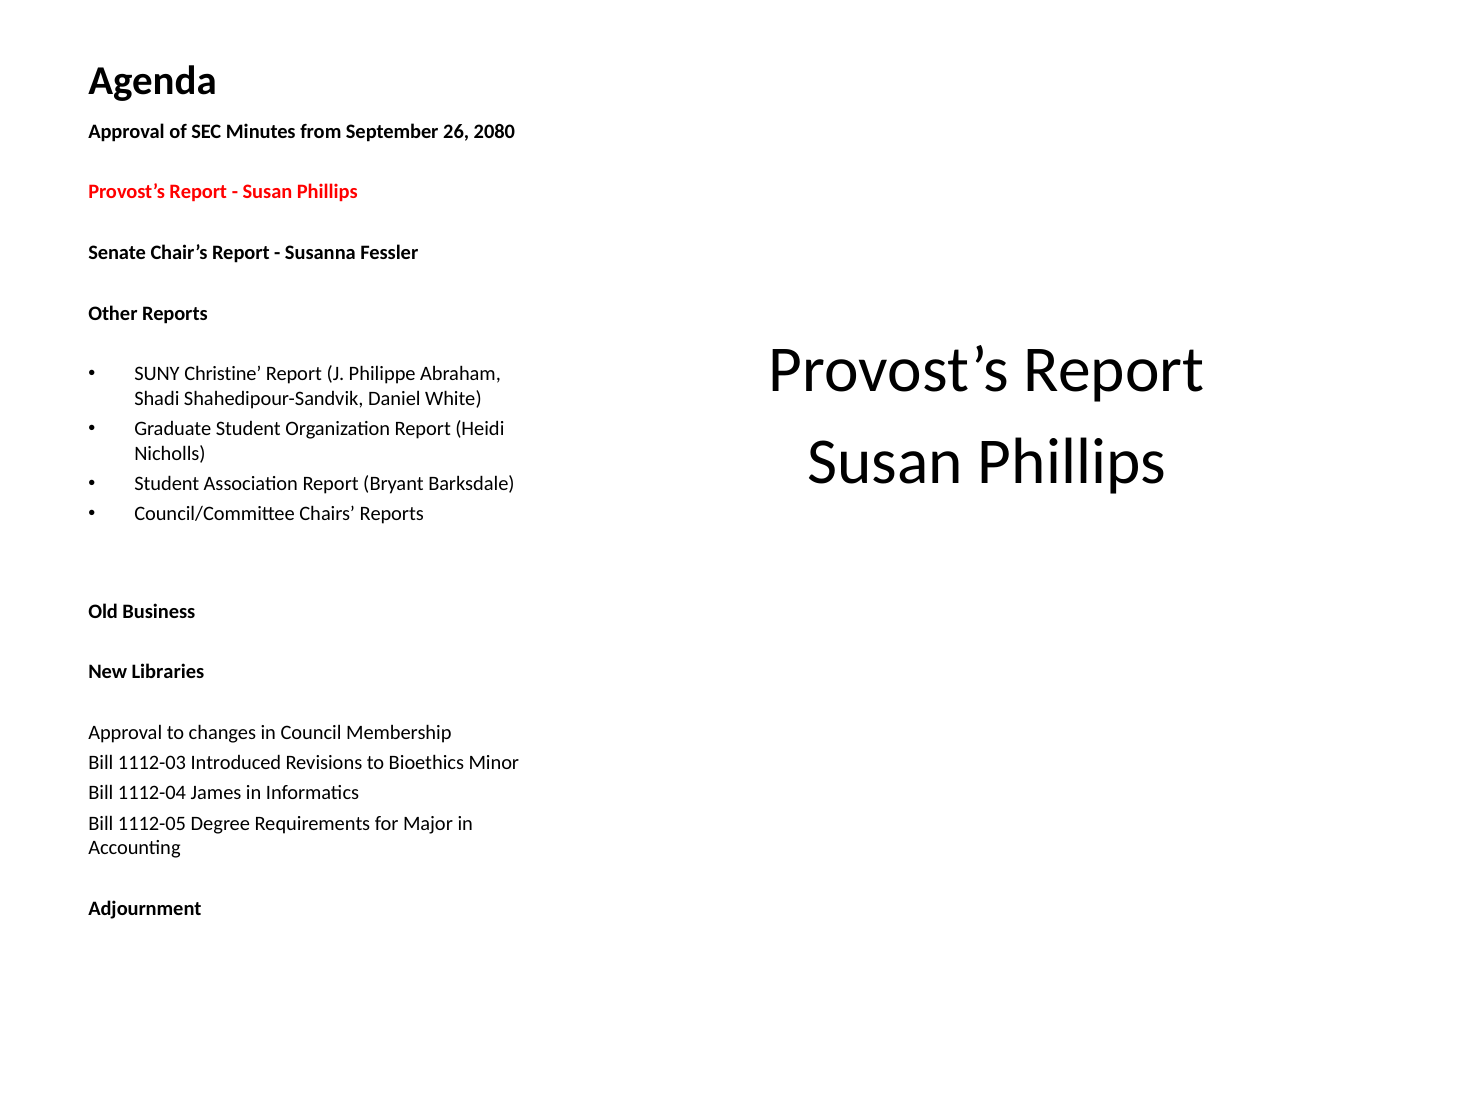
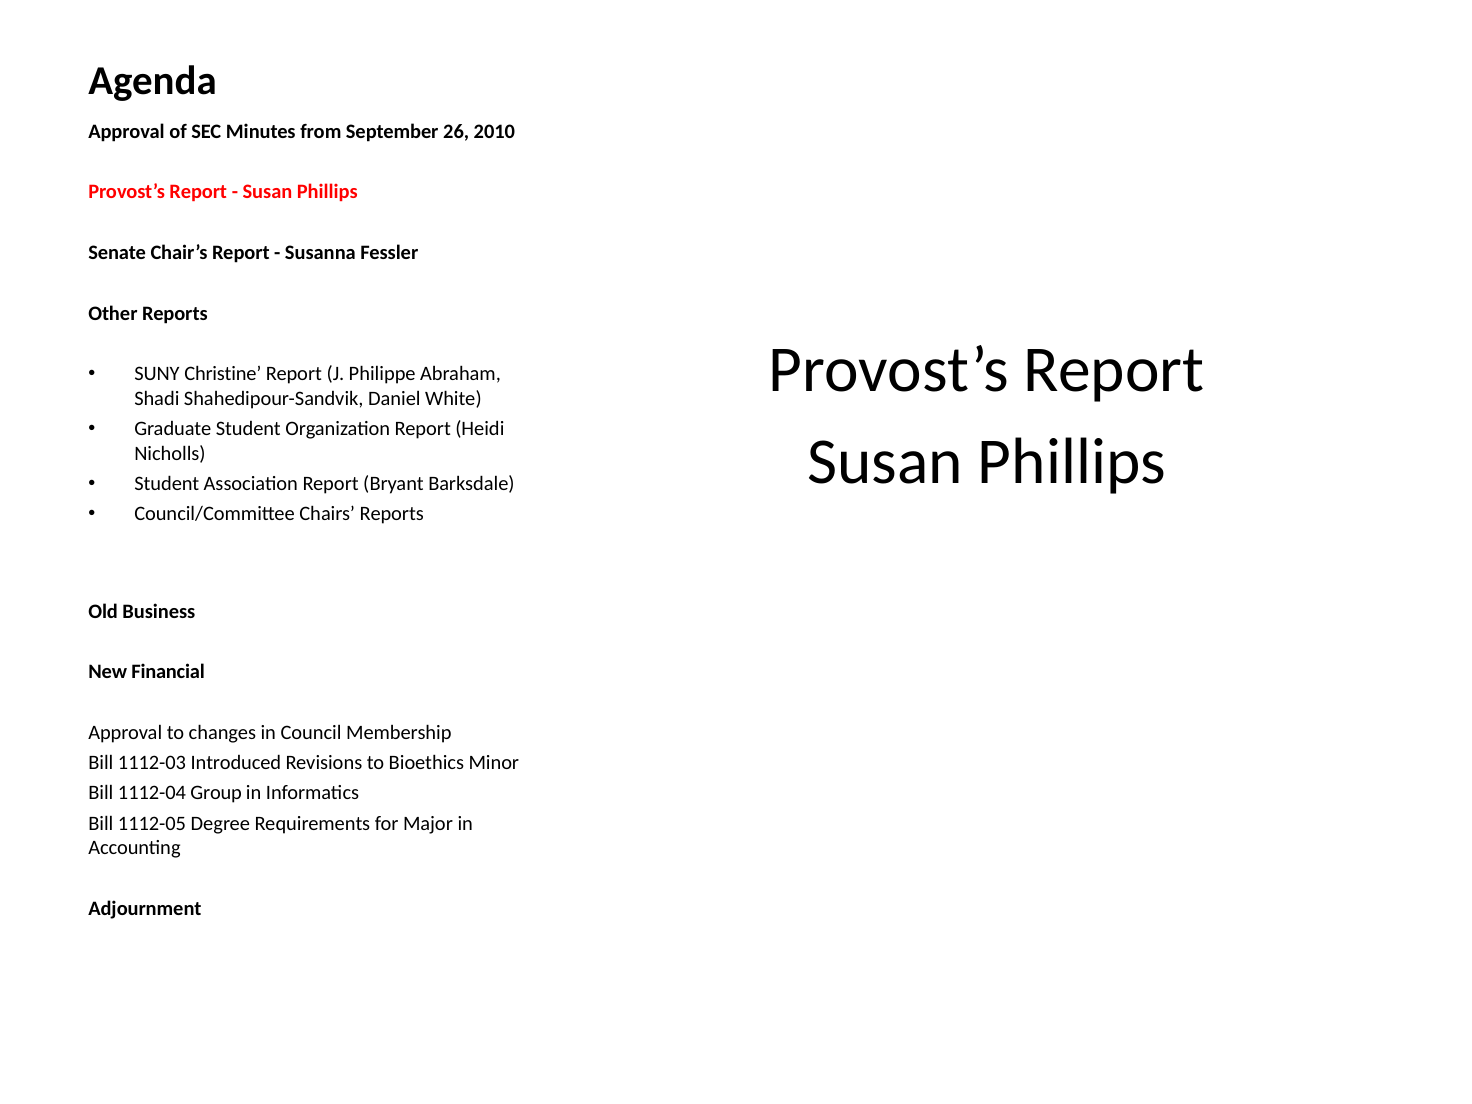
2080: 2080 -> 2010
Libraries: Libraries -> Financial
James: James -> Group
